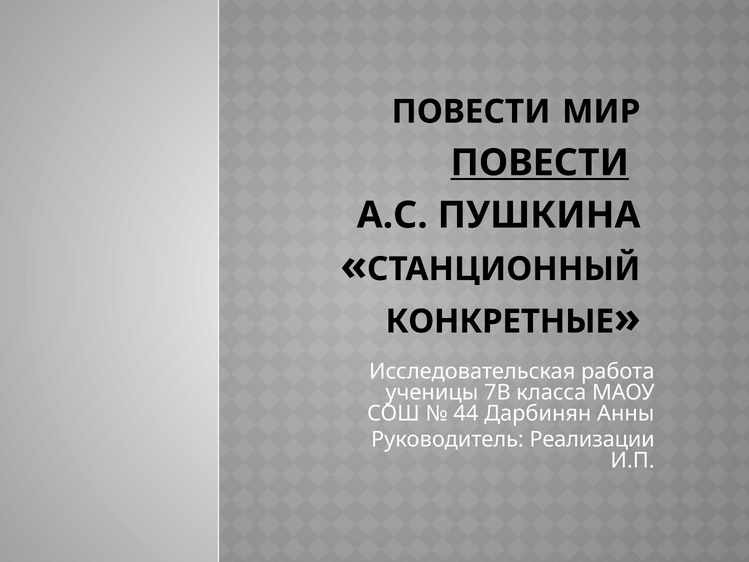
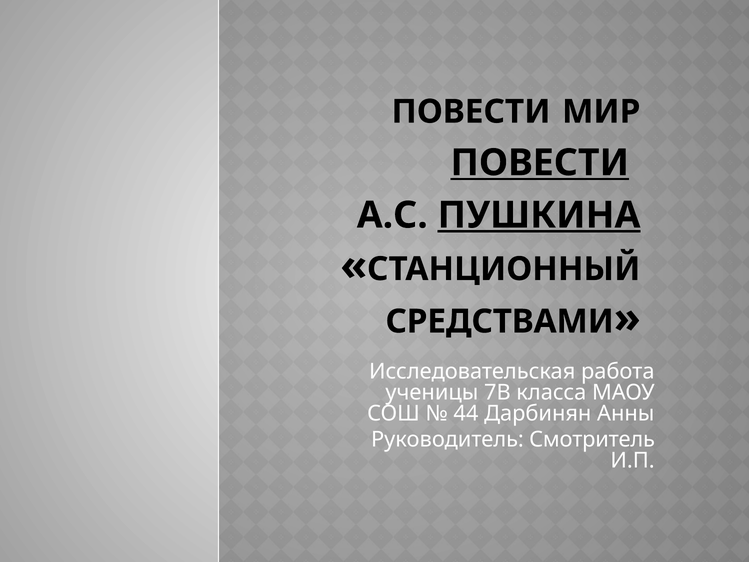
ПУШКИНА underline: none -> present
КОНКРЕТНЫЕ: КОНКРЕТНЫЕ -> СРЕДСТВАМИ
Реализации: Реализации -> Смотритель
